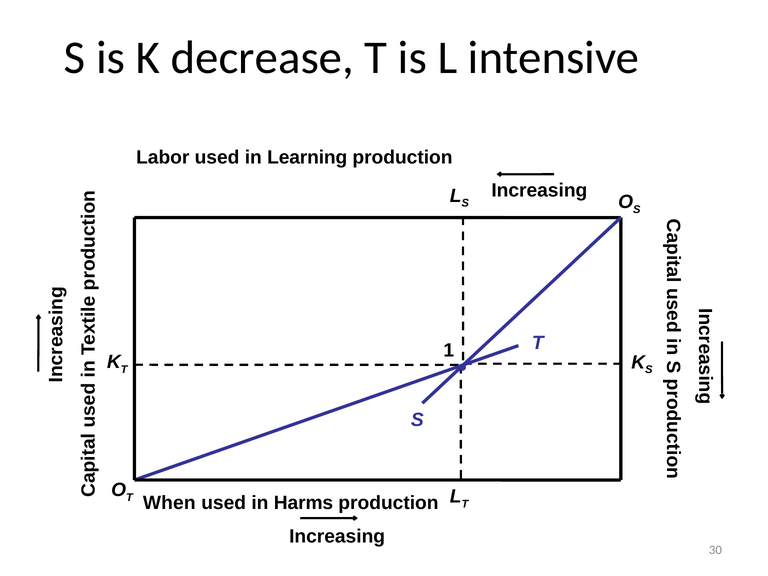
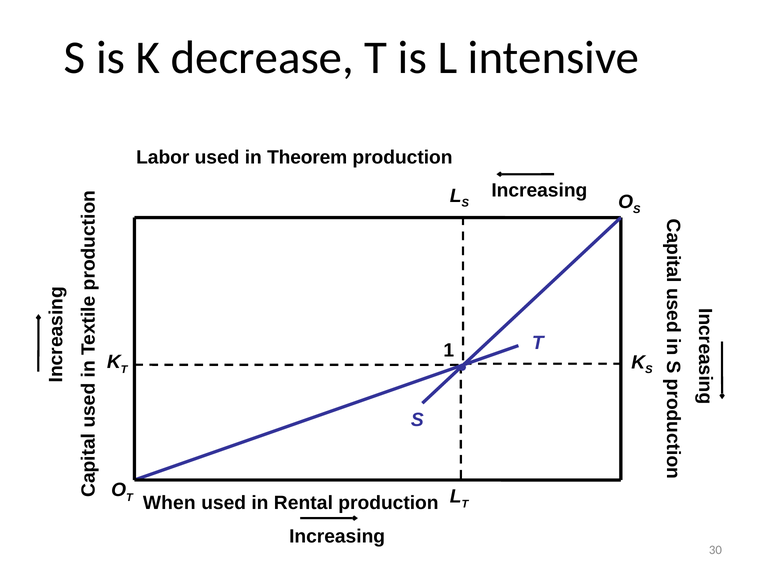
Learning: Learning -> Theorem
Harms: Harms -> Rental
